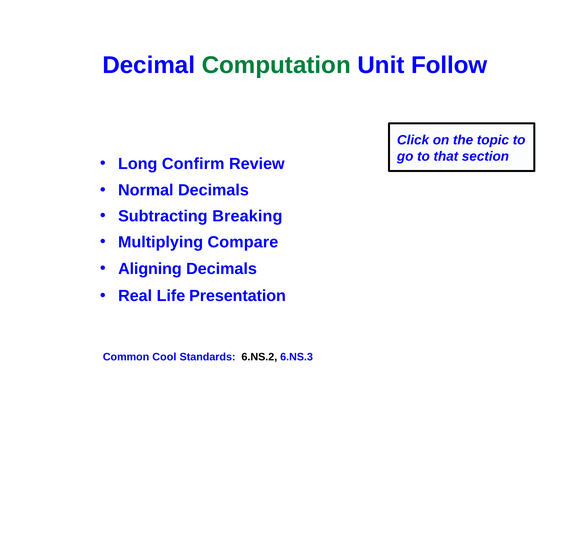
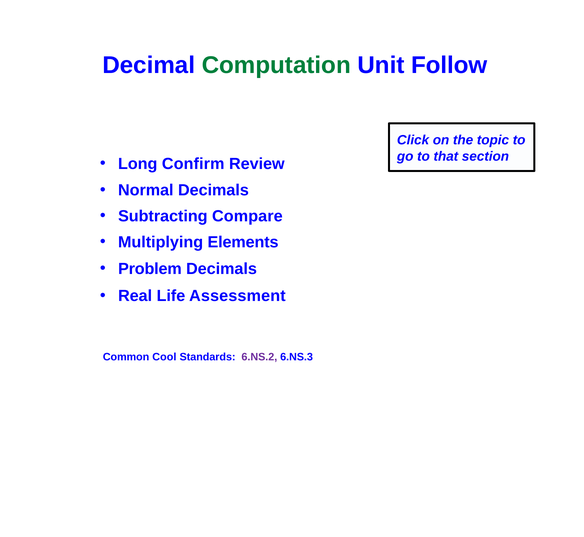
Breaking: Breaking -> Compare
Compare: Compare -> Elements
Aligning: Aligning -> Problem
Presentation: Presentation -> Assessment
6.NS.2 colour: black -> purple
